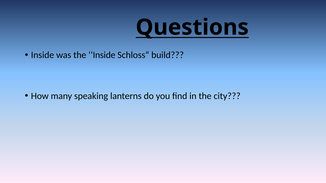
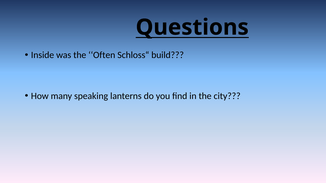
the Inside: Inside -> Often
